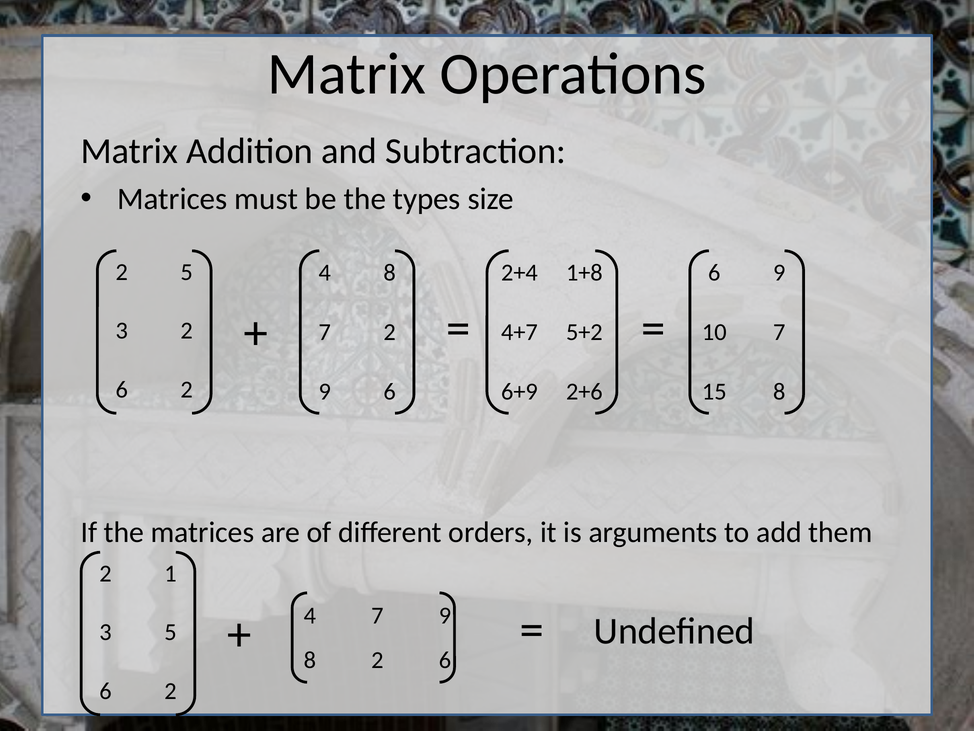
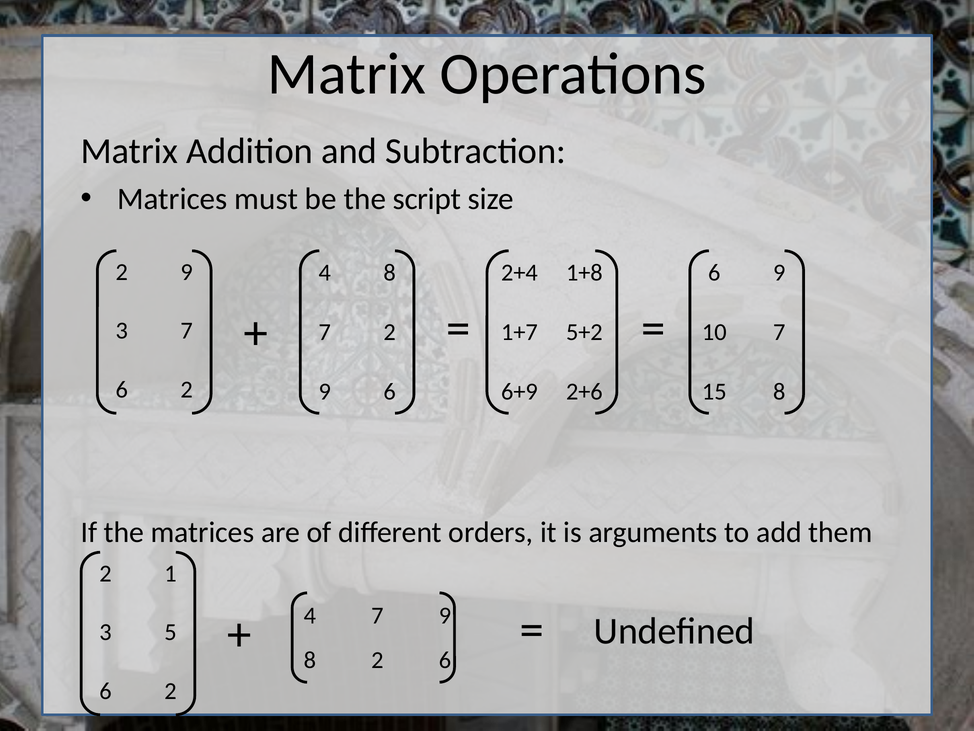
types: types -> script
5 at (187, 272): 5 -> 9
3 2: 2 -> 7
4+7: 4+7 -> 1+7
